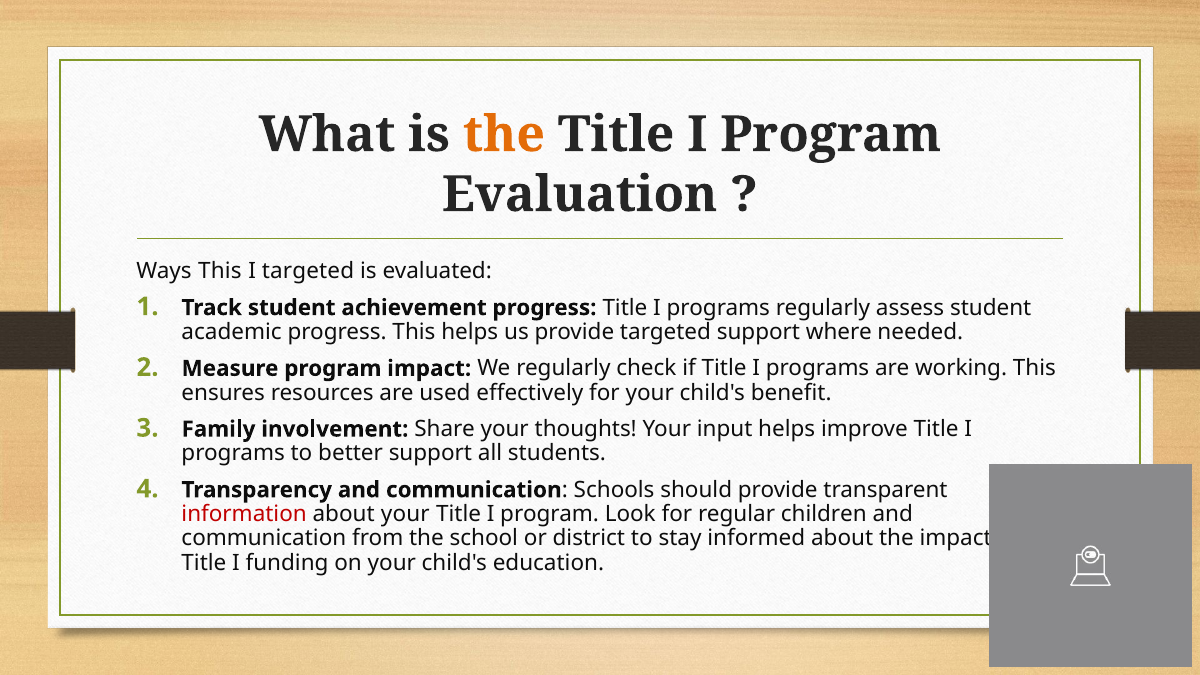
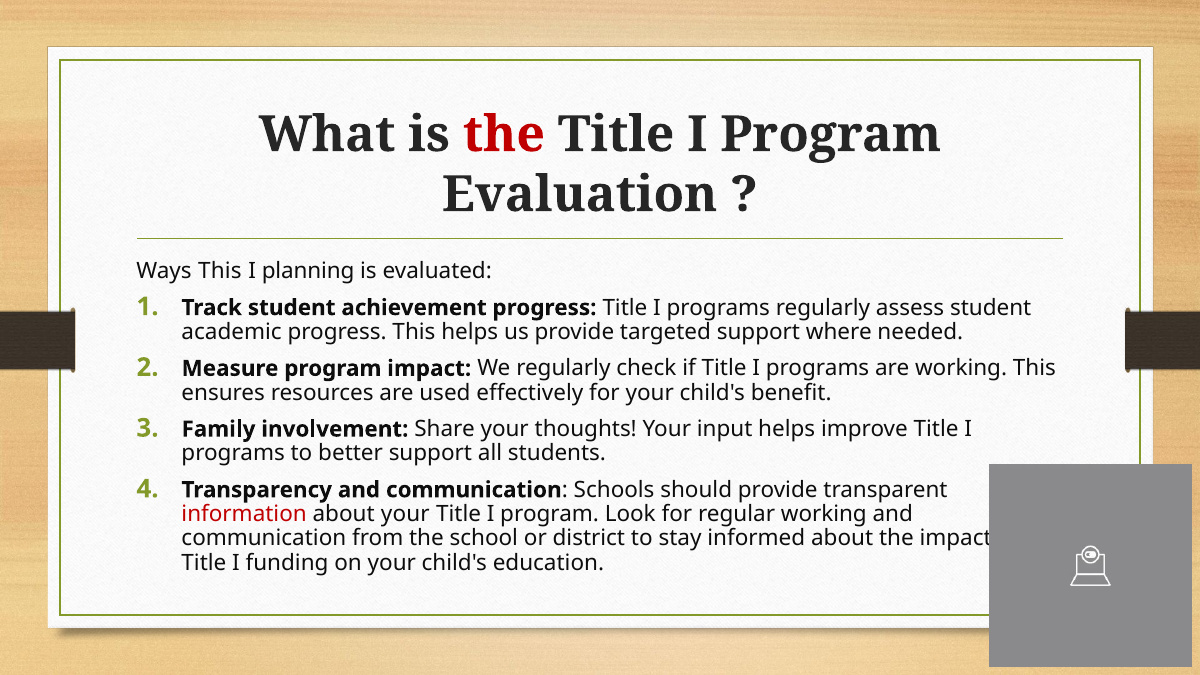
the at (504, 135) colour: orange -> red
I targeted: targeted -> planning
regular children: children -> working
